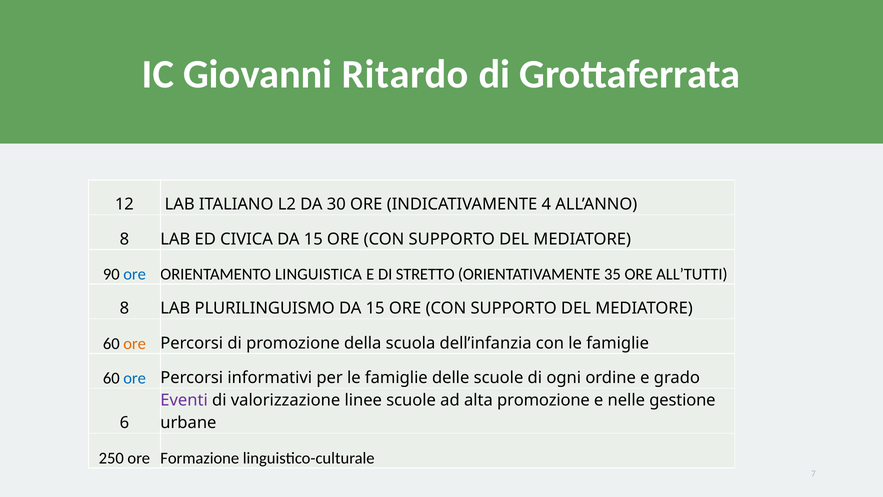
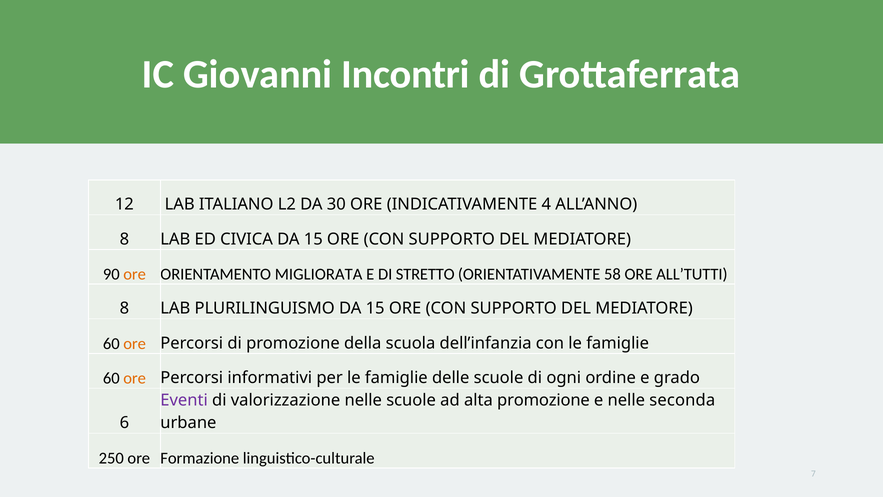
Ritardo: Ritardo -> Incontri
ore at (135, 274) colour: blue -> orange
LINGUISTICA: LINGUISTICA -> MIGLIORATA
35: 35 -> 58
ore at (135, 378) colour: blue -> orange
valorizzazione linee: linee -> nelle
gestione: gestione -> seconda
